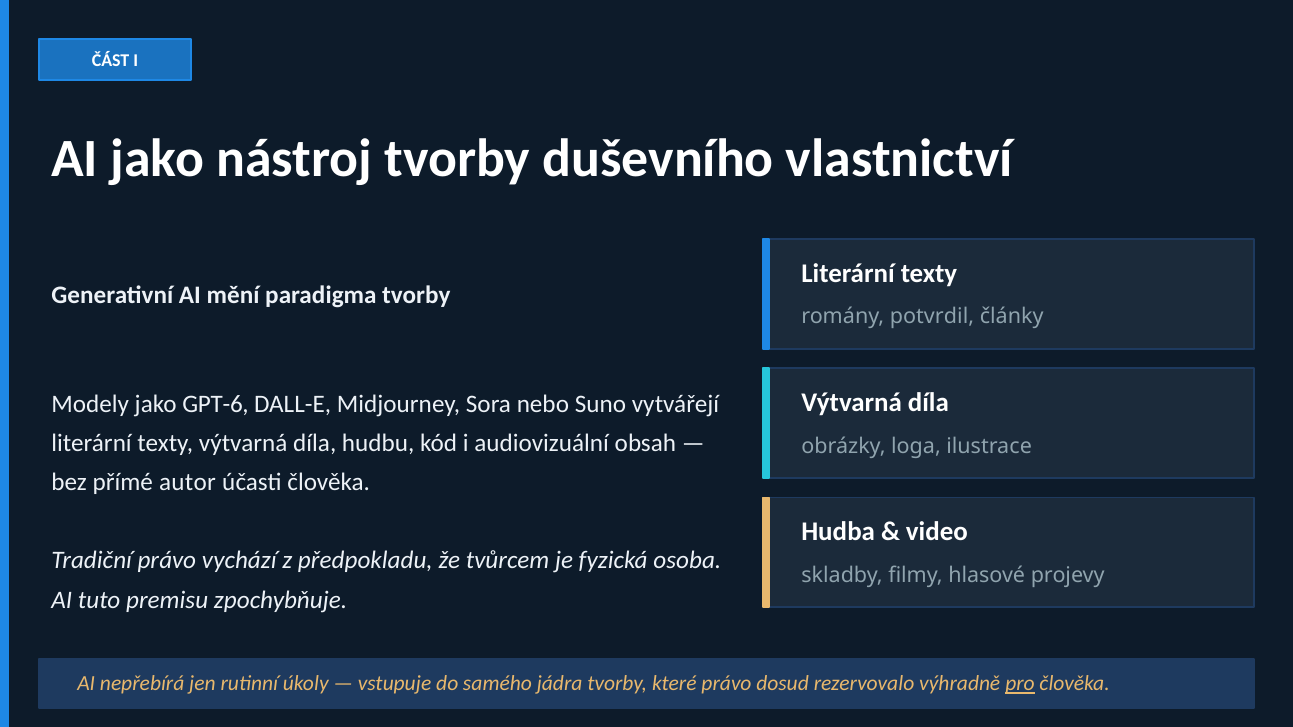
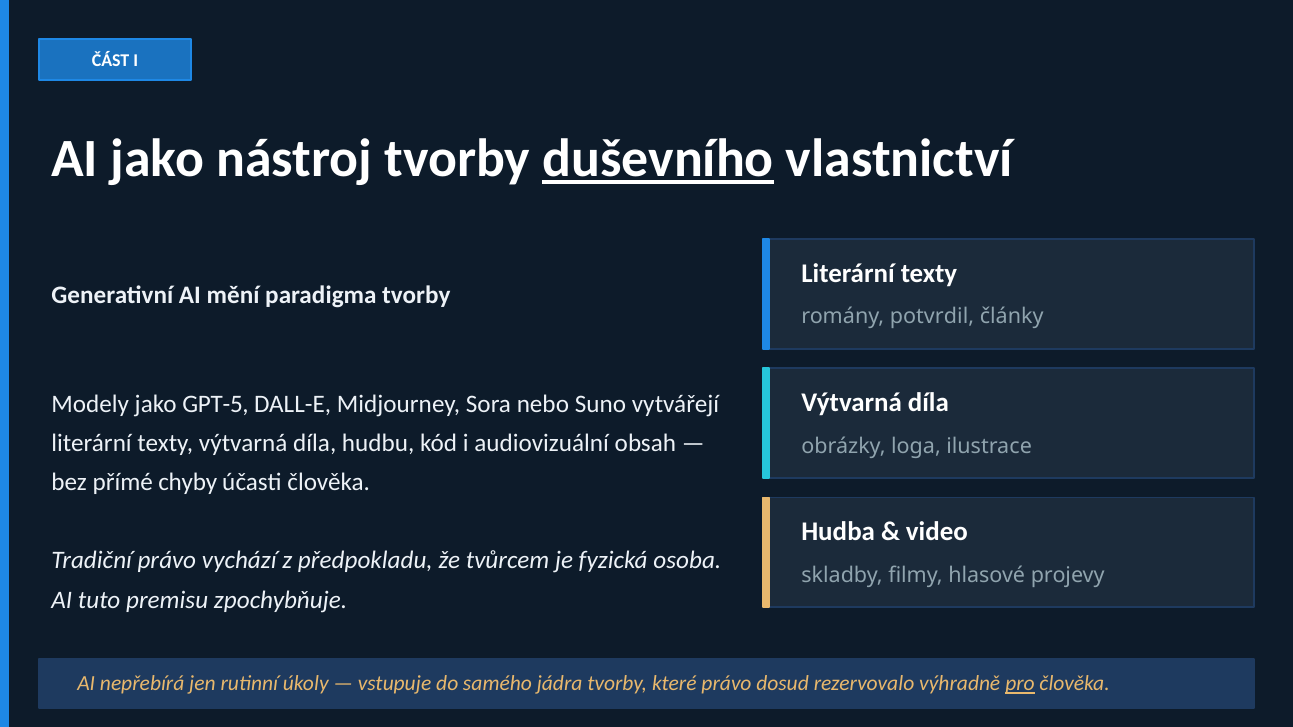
duševního underline: none -> present
GPT-6: GPT-6 -> GPT-5
autor: autor -> chyby
